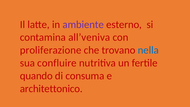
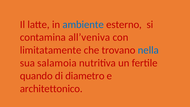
ambiente colour: purple -> blue
proliferazione: proliferazione -> limitatamente
confluire: confluire -> salamoia
consuma: consuma -> diametro
